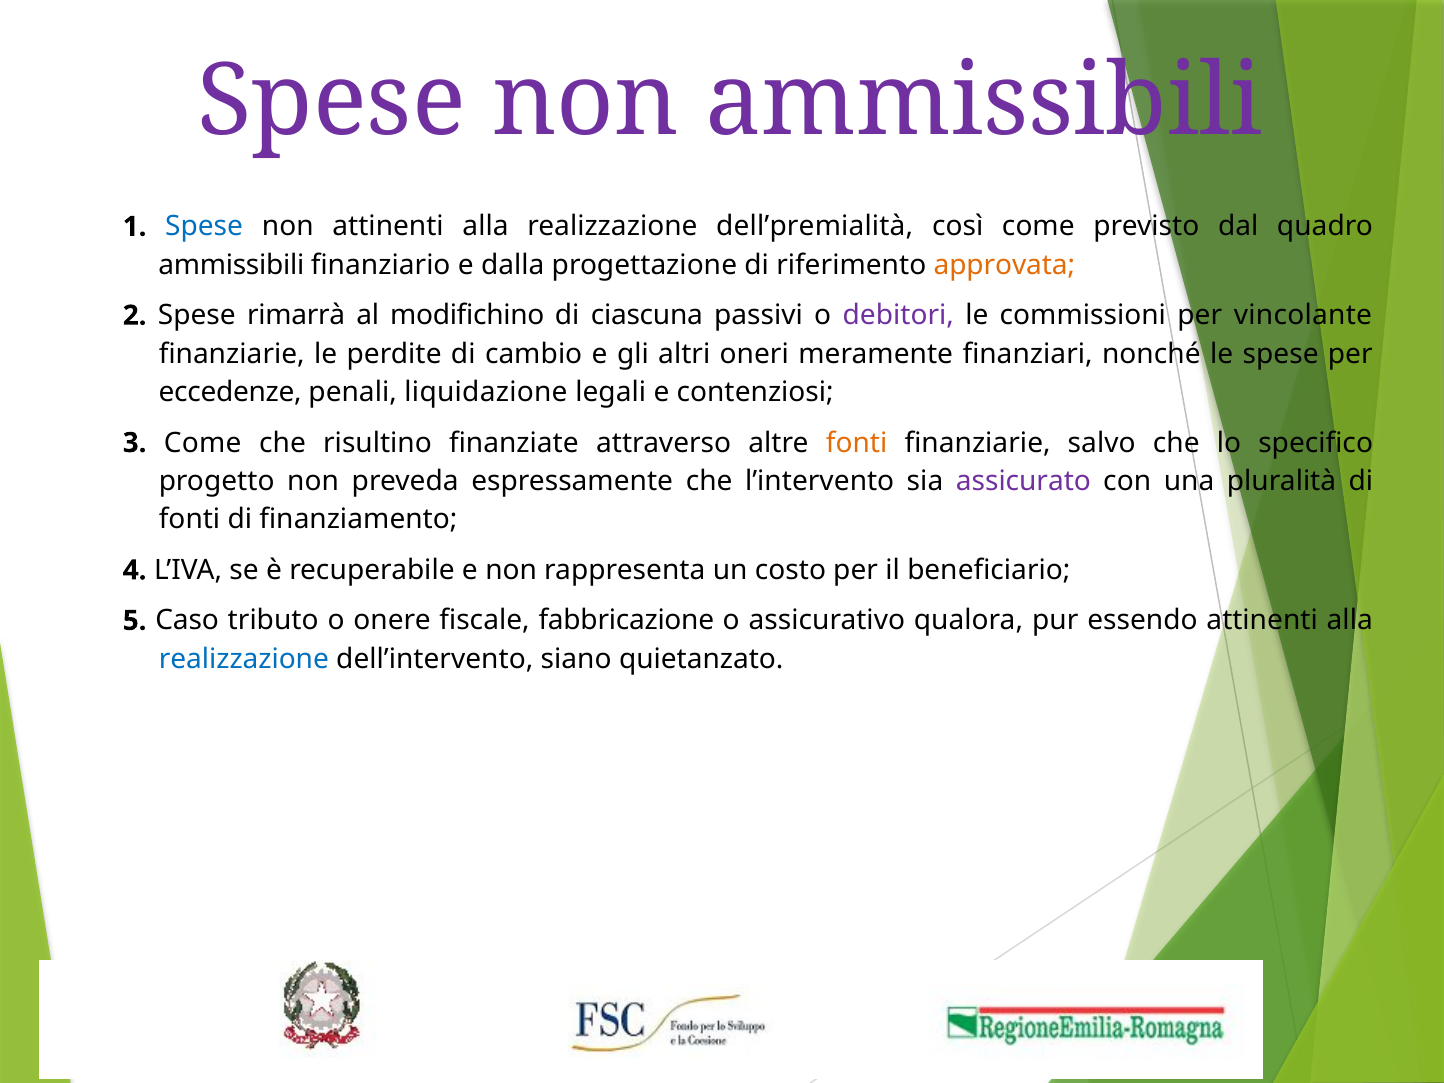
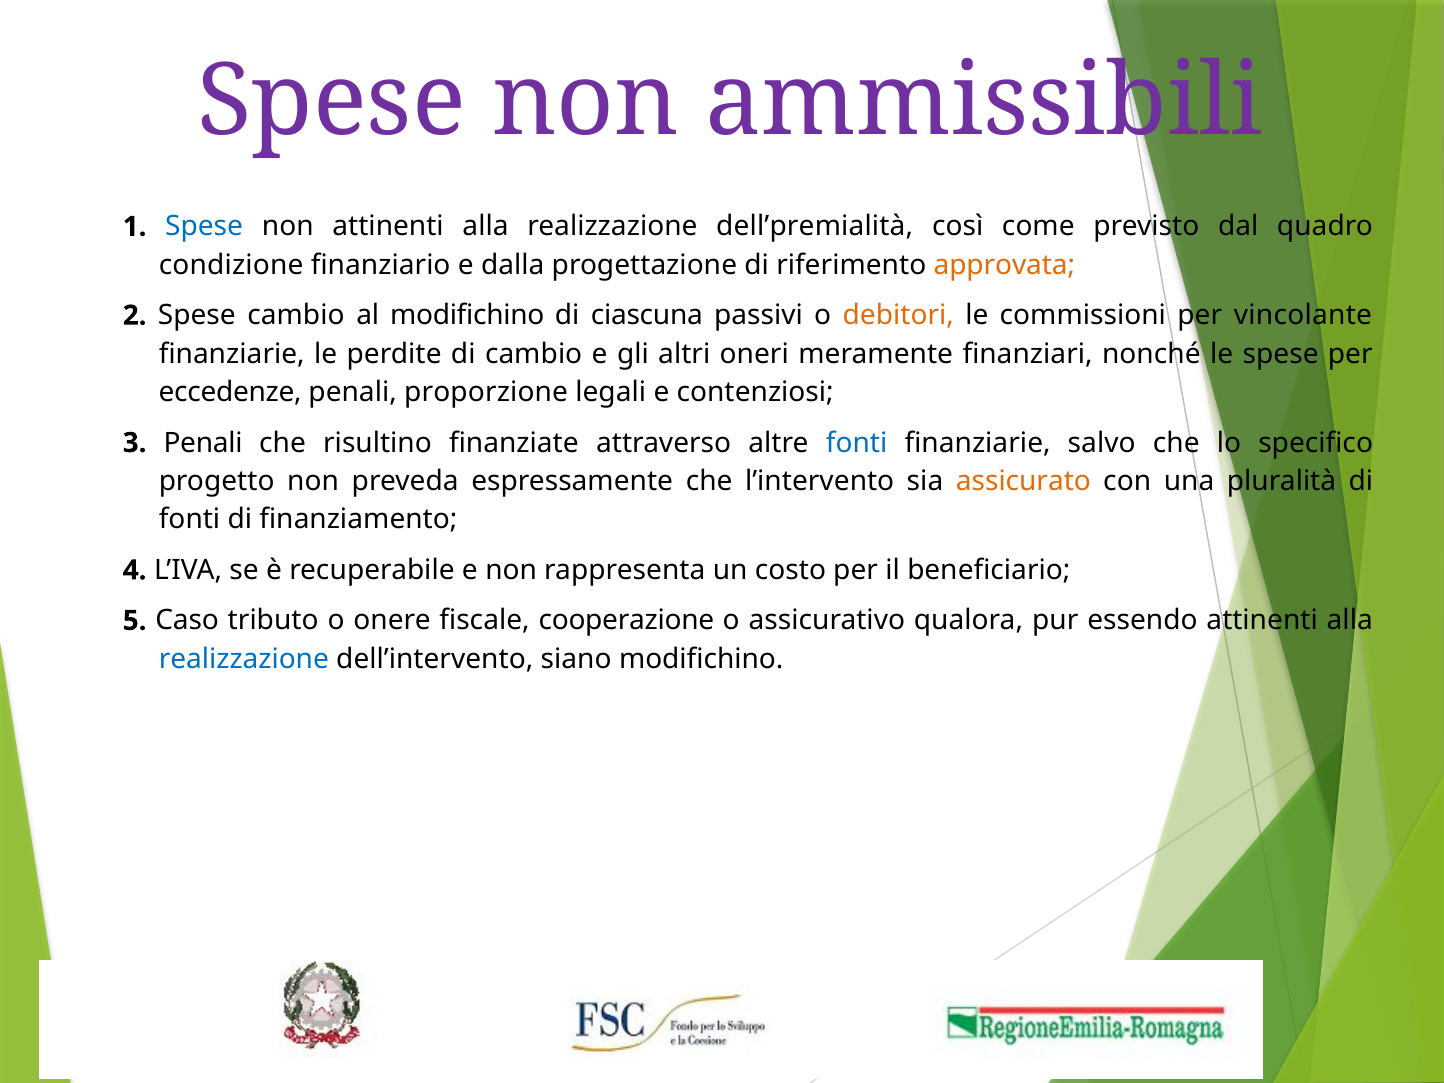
ammissibili at (231, 265): ammissibili -> condizione
Spese rimarrà: rimarrà -> cambio
debitori colour: purple -> orange
liquidazione: liquidazione -> proporzione
3 Come: Come -> Penali
fonti at (857, 443) colour: orange -> blue
assicurato colour: purple -> orange
fabbricazione: fabbricazione -> cooperazione
siano quietanzato: quietanzato -> modifichino
